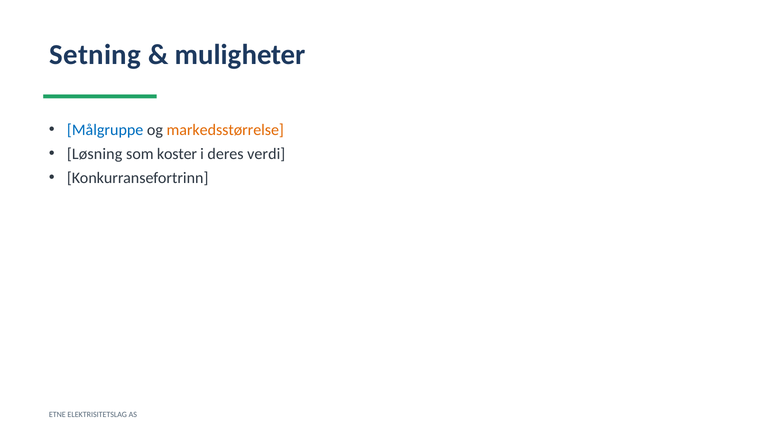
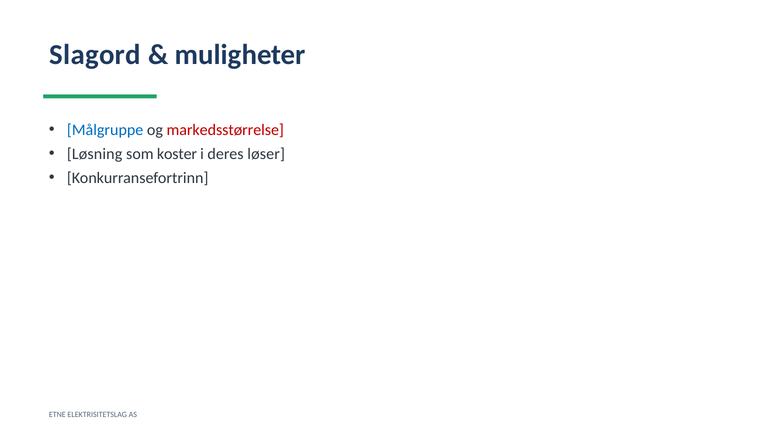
Setning: Setning -> Slagord
markedsstørrelse colour: orange -> red
verdi: verdi -> løser
